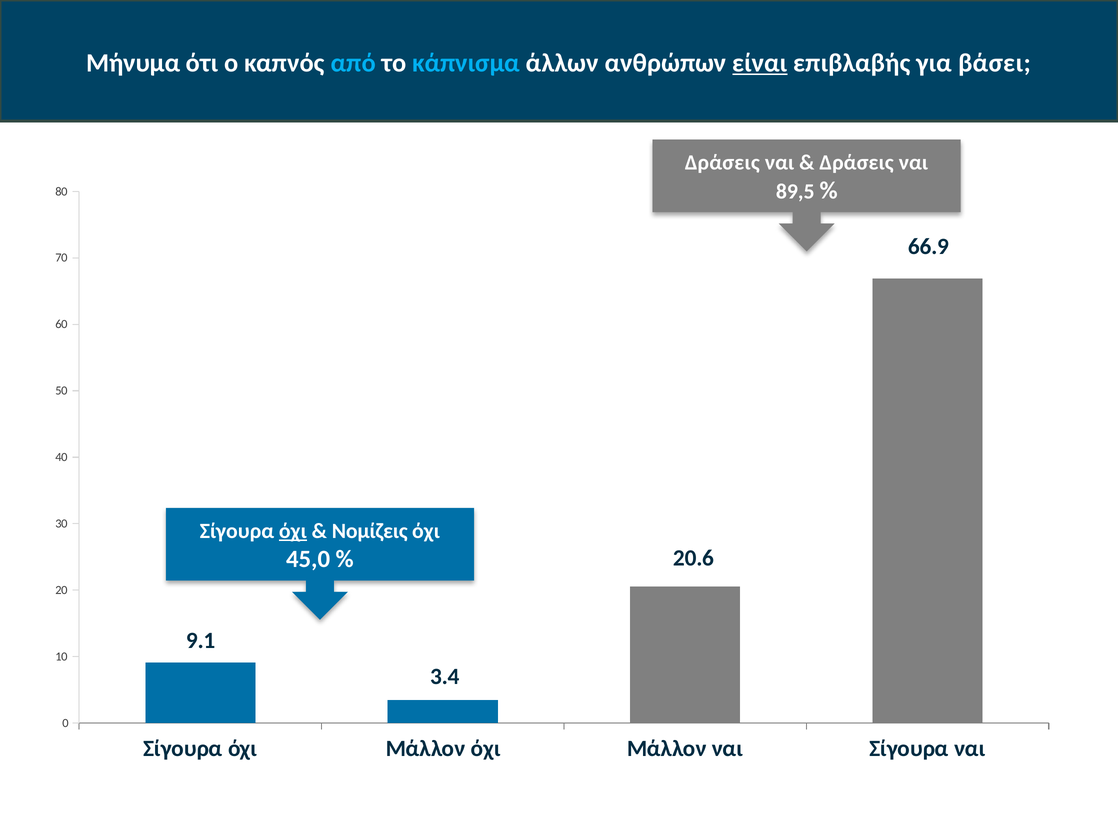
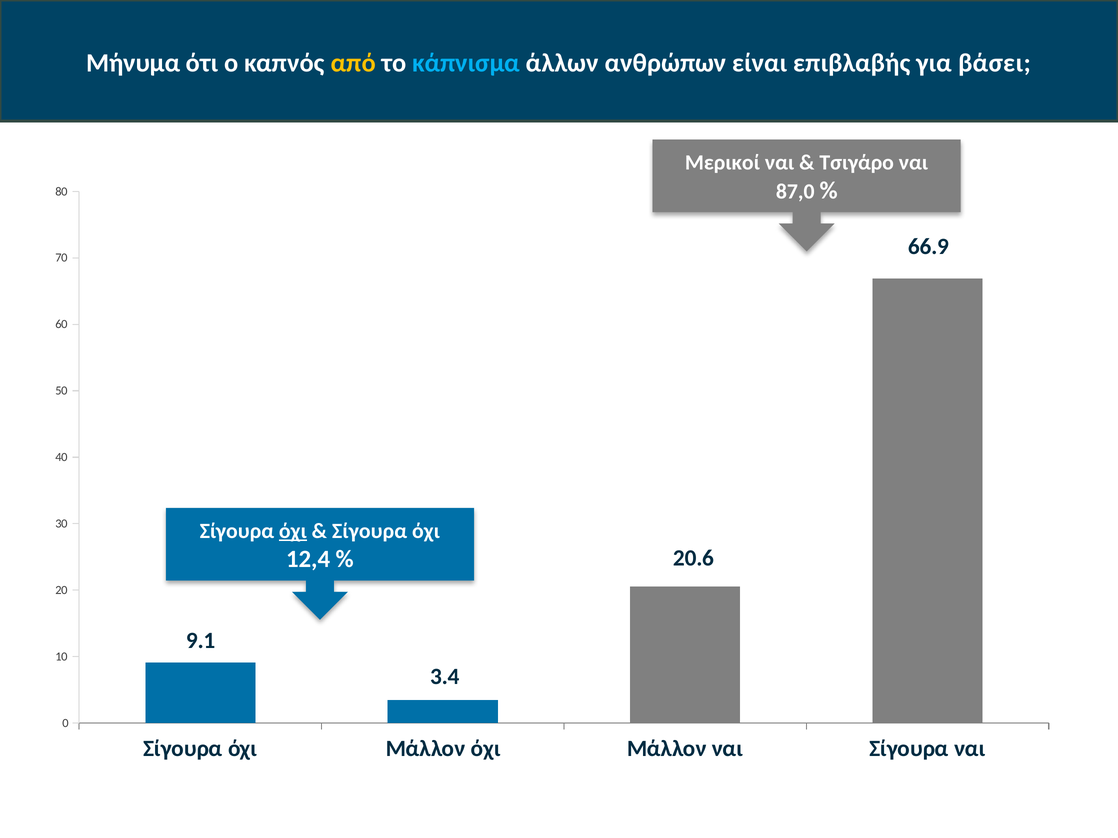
από colour: light blue -> yellow
είναι underline: present -> none
Δράσεις at (722, 163): Δράσεις -> Μερικοί
Δράσεις at (857, 163): Δράσεις -> Τσιγάρο
89,5: 89,5 -> 87,0
Νομίζεις at (370, 531): Νομίζεις -> Σίγουρα
45,0: 45,0 -> 12,4
